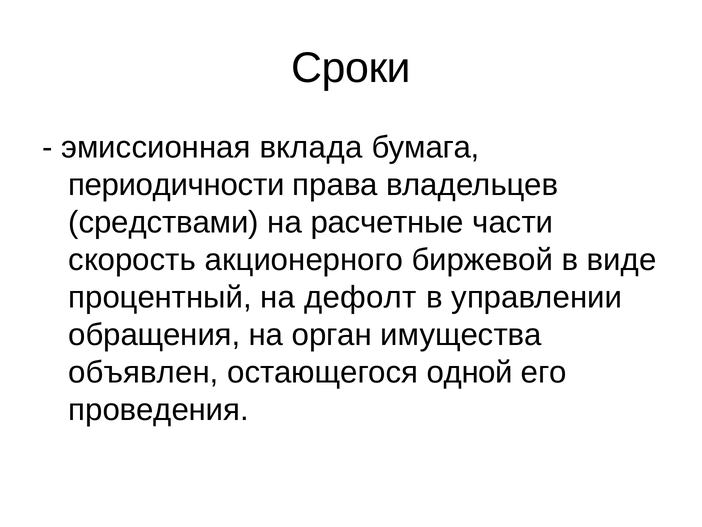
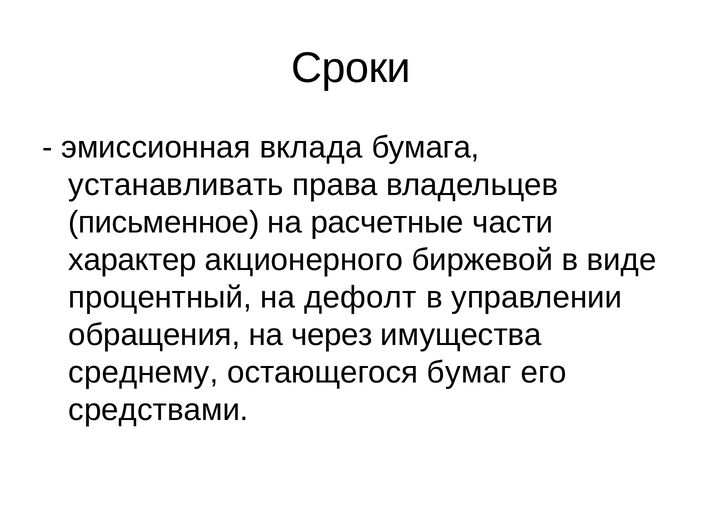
периодичности: периодичности -> устанавливать
средствами: средствами -> письменное
скорость: скорость -> характер
орган: орган -> через
объявлен: объявлен -> среднему
одной: одной -> бумаг
проведения: проведения -> средствами
